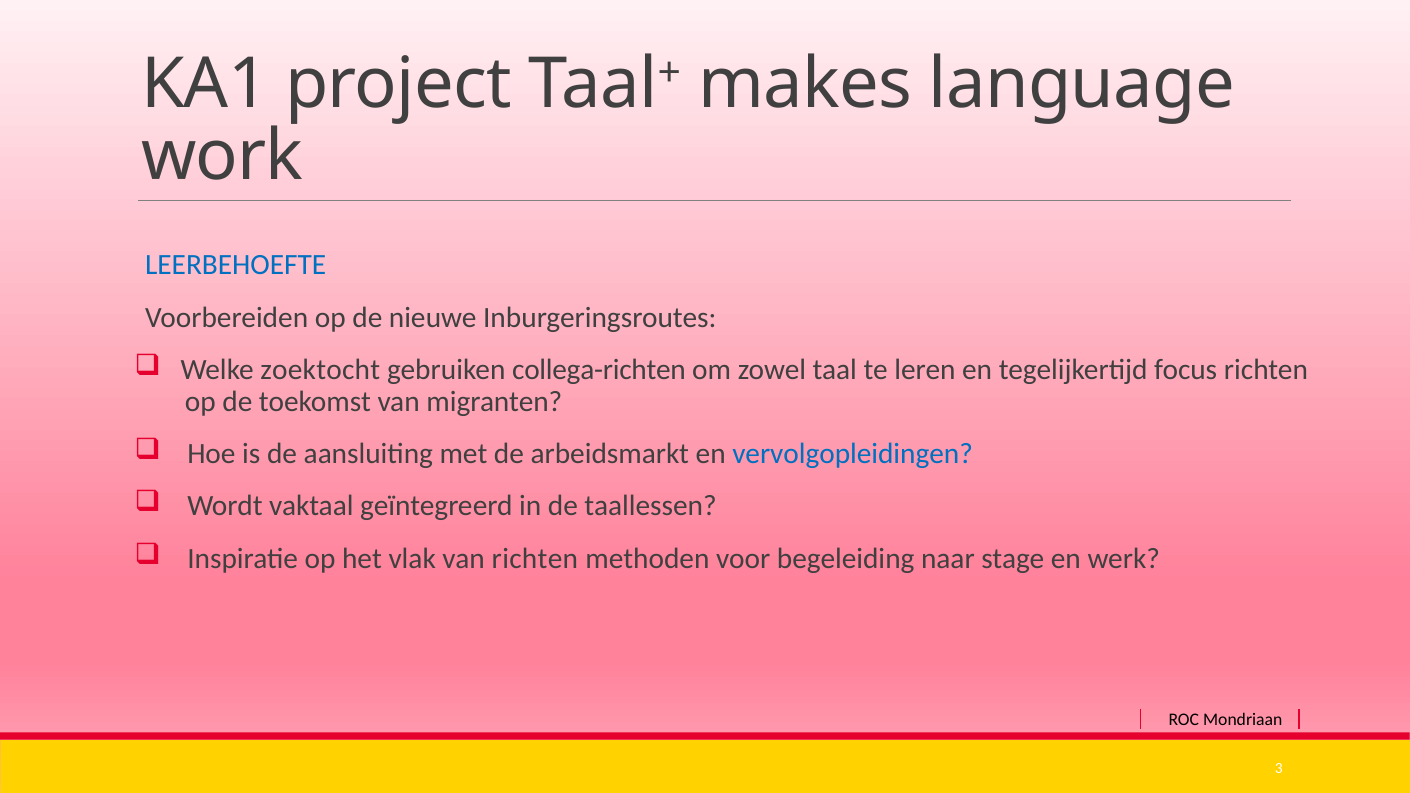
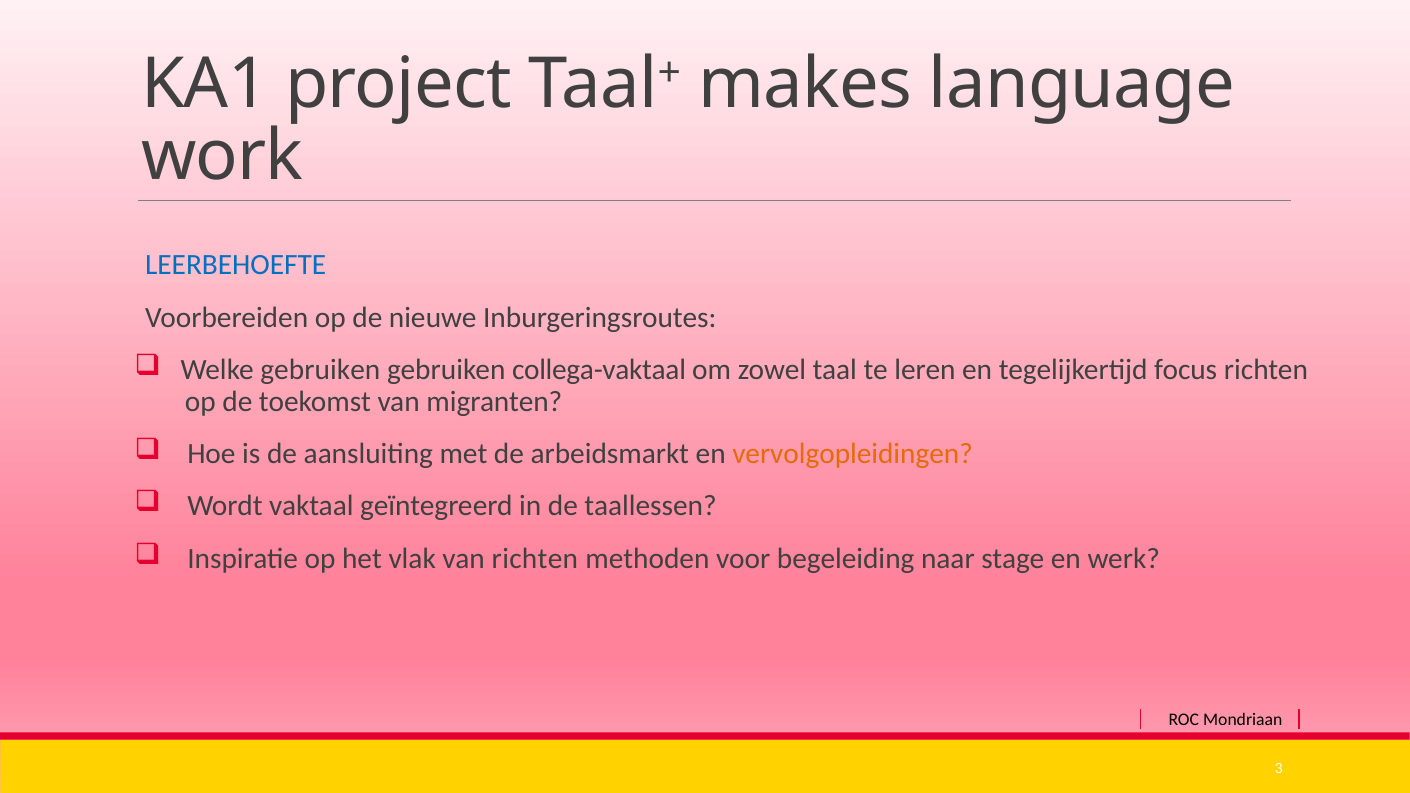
Welke zoektocht: zoektocht -> gebruiken
collega-richten: collega-richten -> collega-vaktaal
vervolgopleidingen colour: blue -> orange
